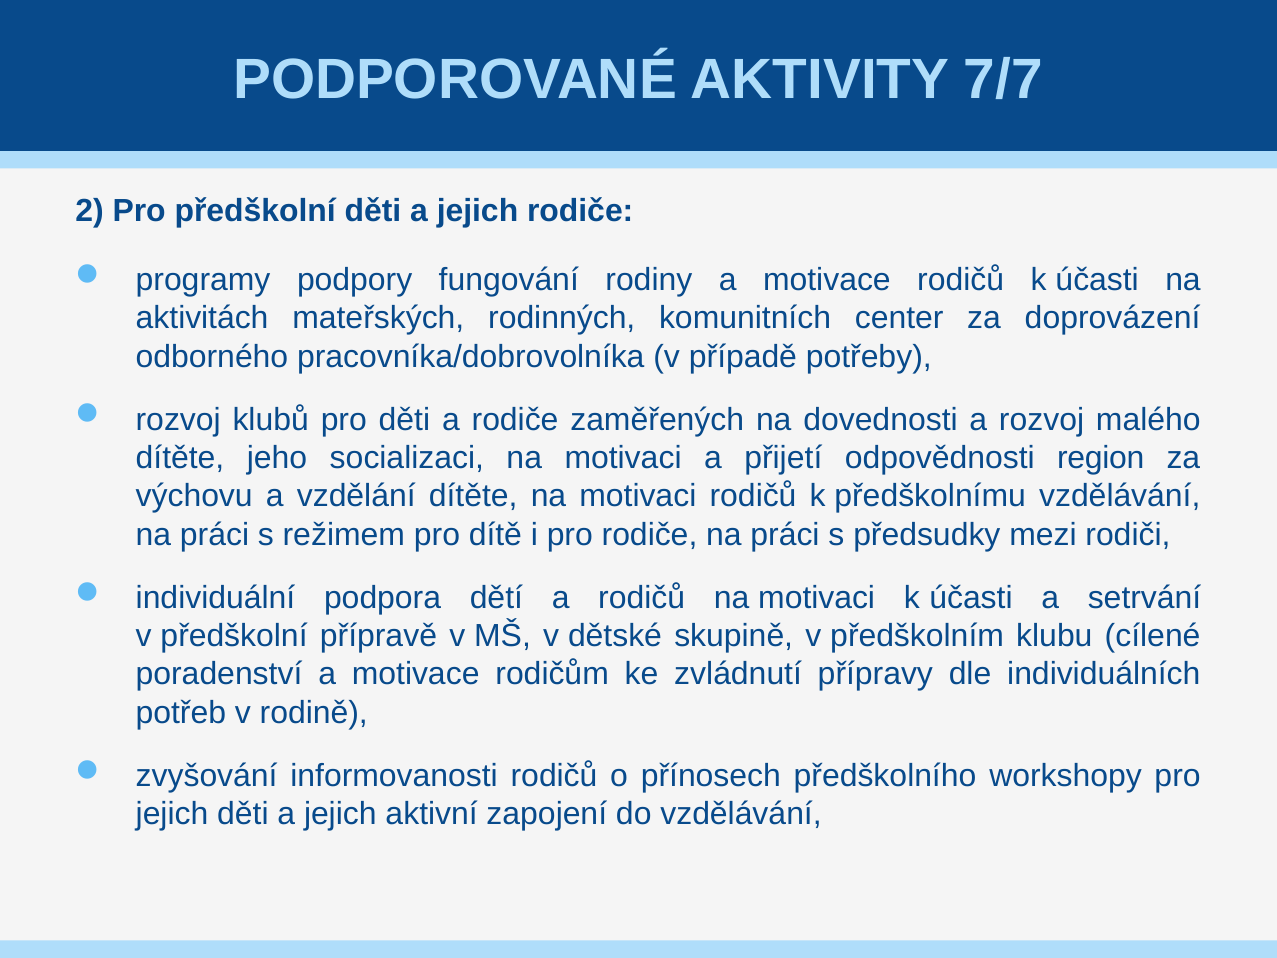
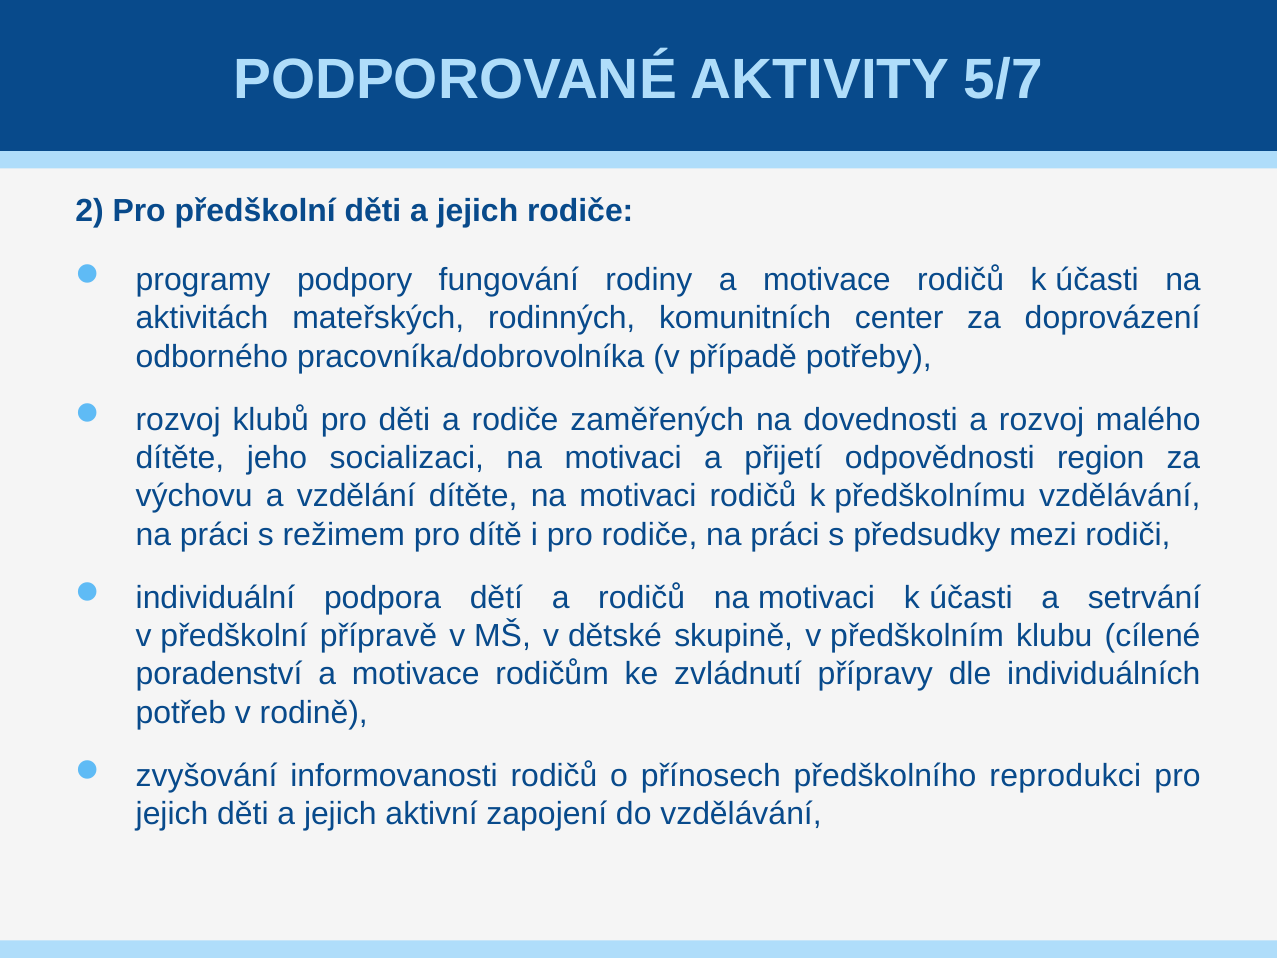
7/7: 7/7 -> 5/7
workshopy: workshopy -> reprodukci
